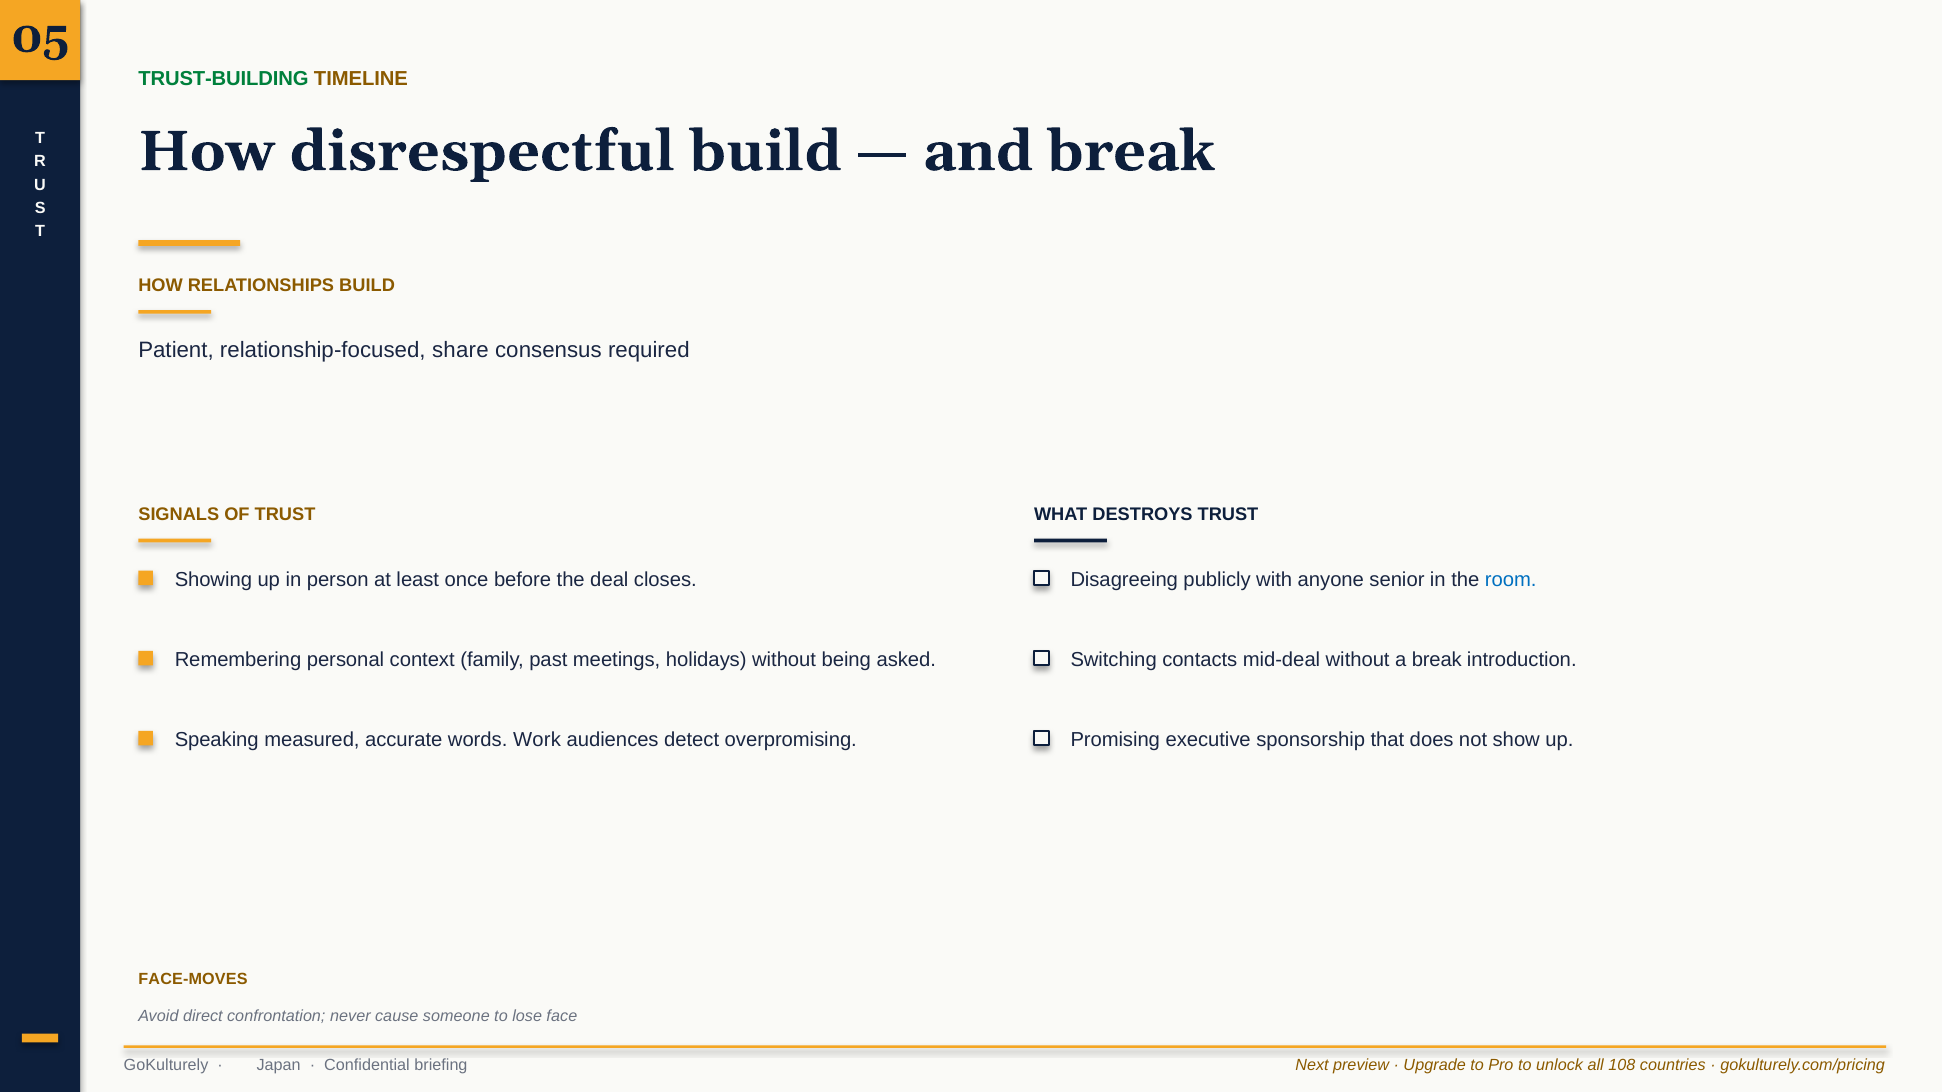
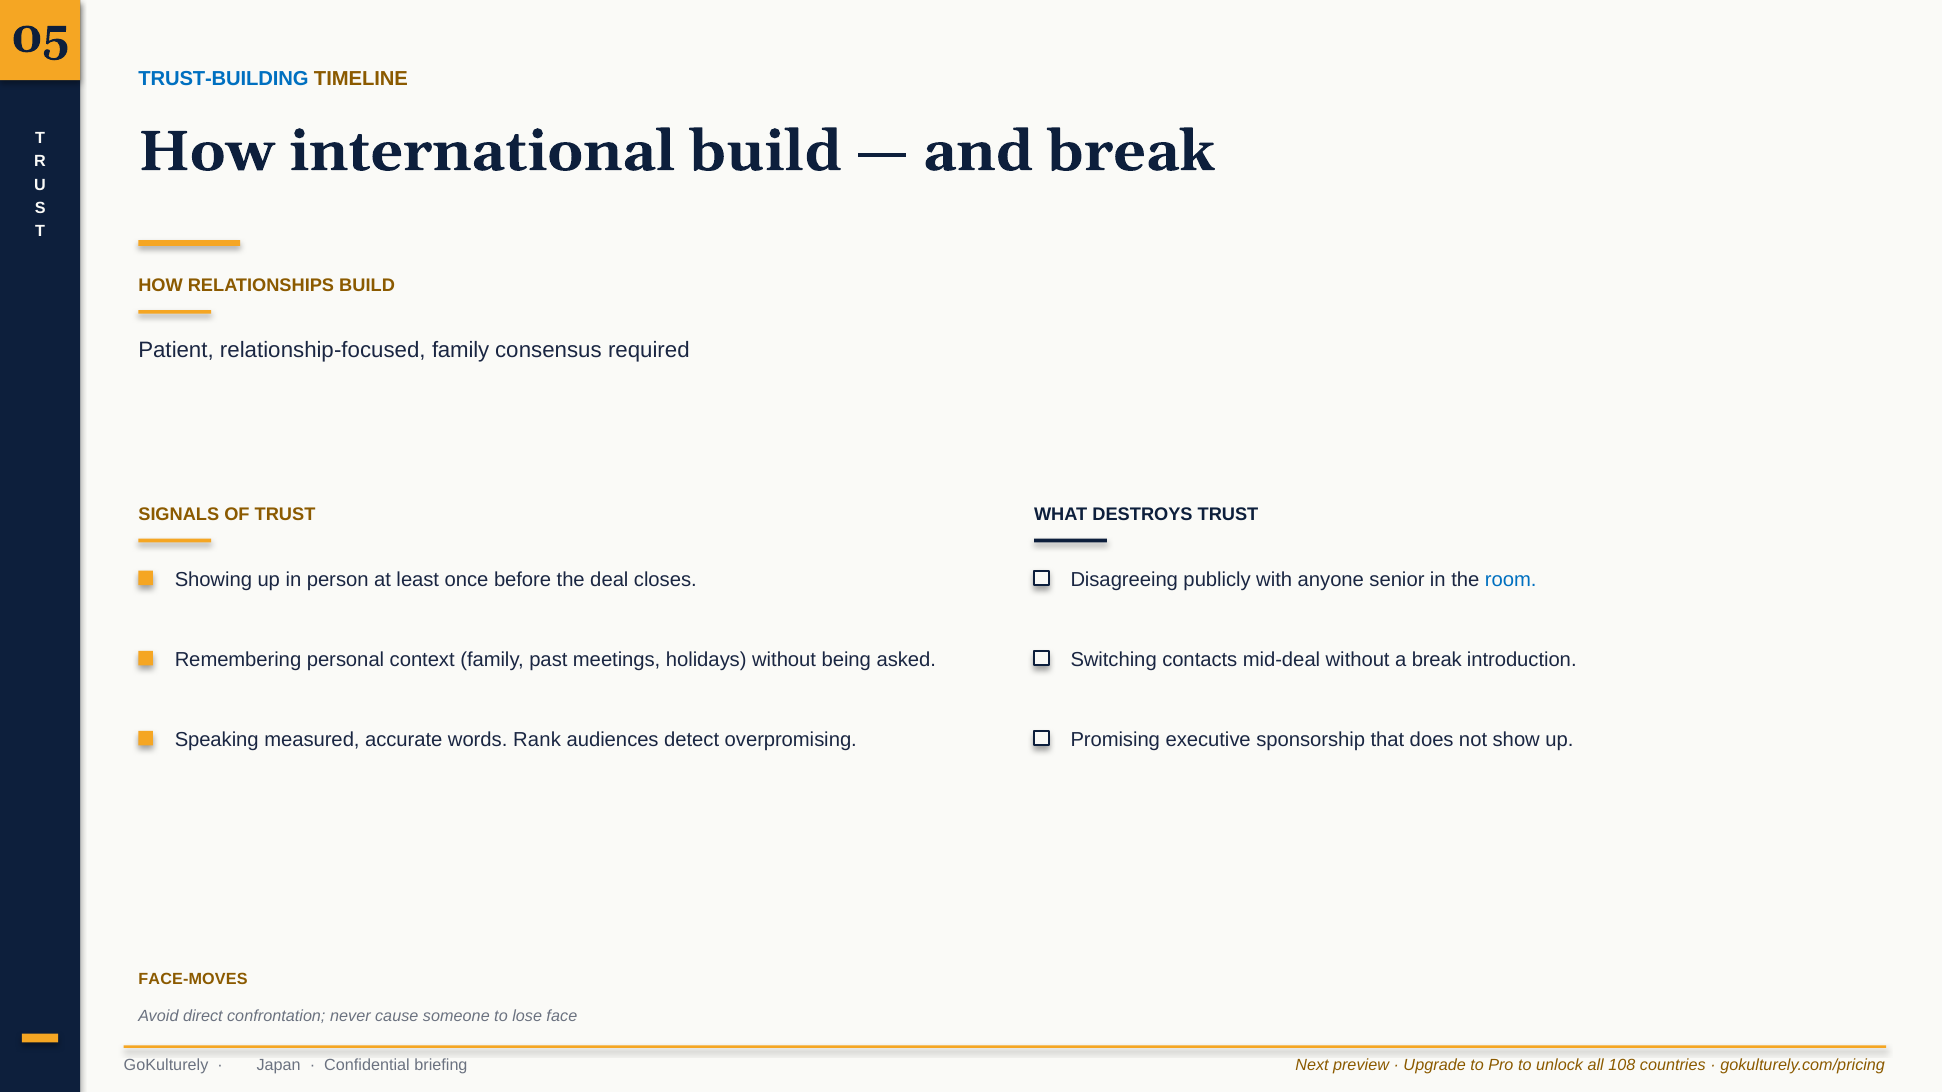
TRUST-BUILDING colour: green -> blue
disrespectful: disrespectful -> international
relationship-focused share: share -> family
Work: Work -> Rank
